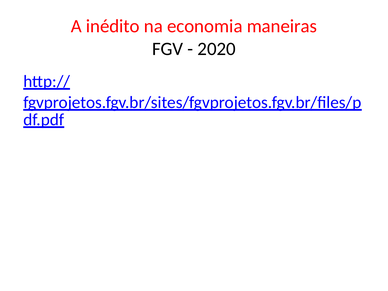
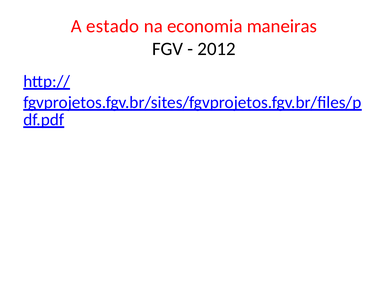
inédito: inédito -> estado
2020: 2020 -> 2012
